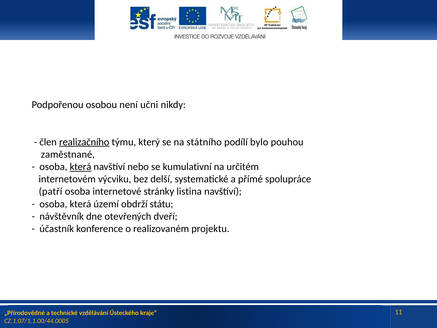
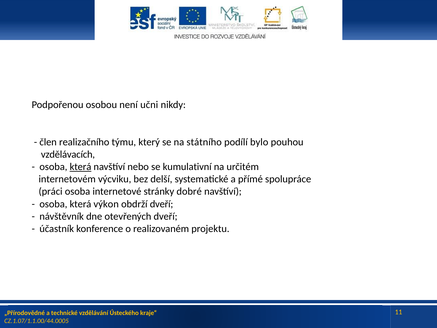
realizačního underline: present -> none
zaměstnané: zaměstnané -> vzdělávacích
patří: patří -> práci
listina: listina -> dobré
území: území -> výkon
obdrží státu: státu -> dveří
